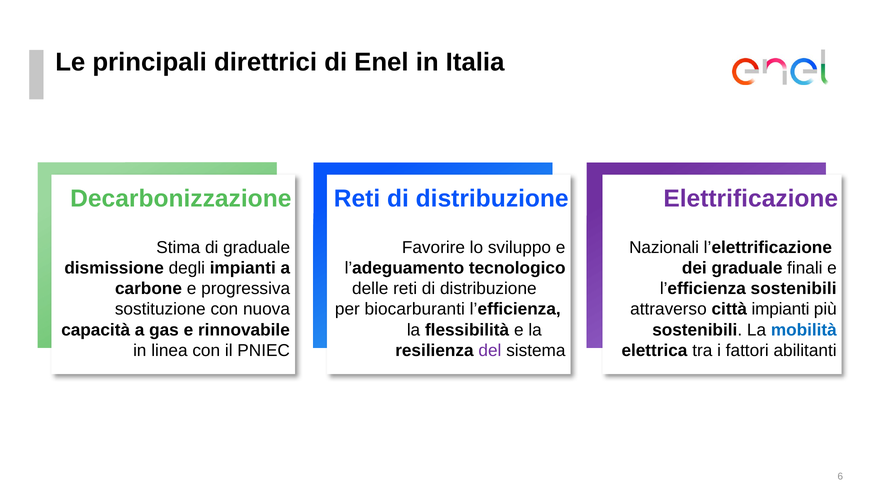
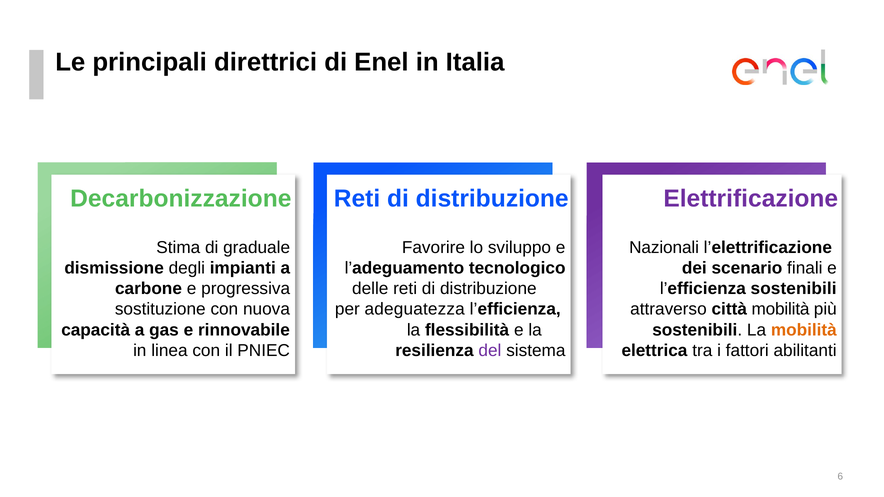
dei graduale: graduale -> scenario
biocarburanti: biocarburanti -> adeguatezza
città impianti: impianti -> mobilità
mobilità at (804, 330) colour: blue -> orange
